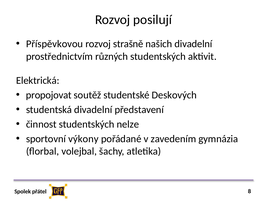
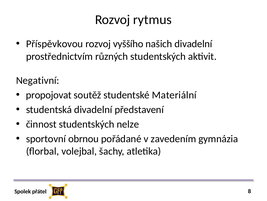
posilují: posilují -> rytmus
strašně: strašně -> vyššího
Elektrická: Elektrická -> Negativní
Deskových: Deskových -> Materiální
výkony: výkony -> obrnou
